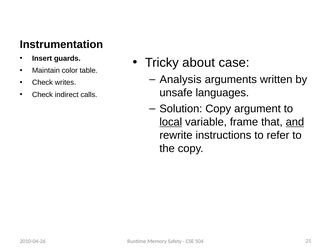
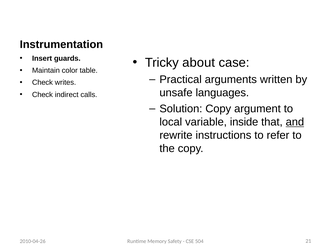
Analysis: Analysis -> Practical
local underline: present -> none
frame: frame -> inside
